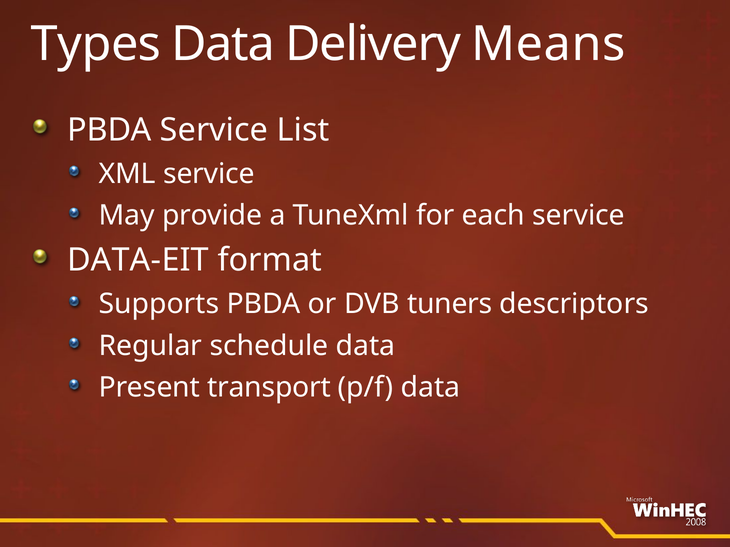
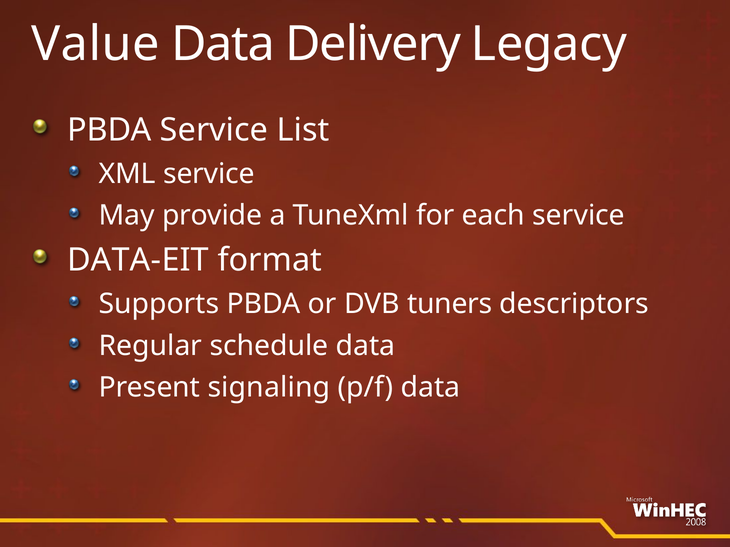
Types: Types -> Value
Means: Means -> Legacy
transport: transport -> signaling
